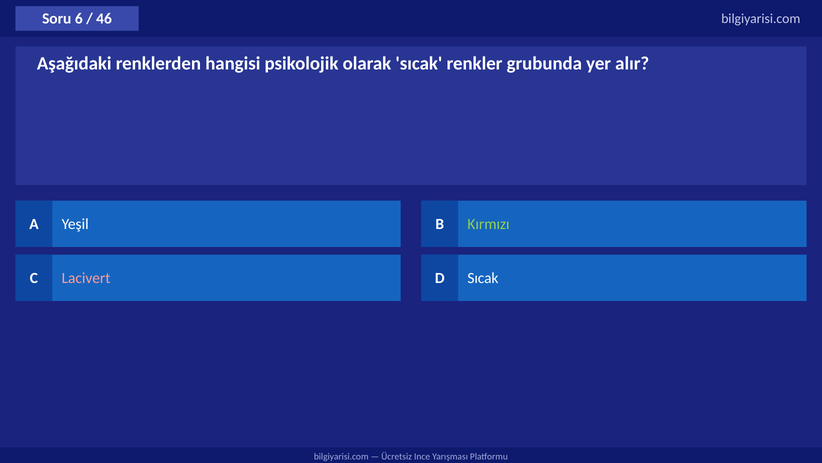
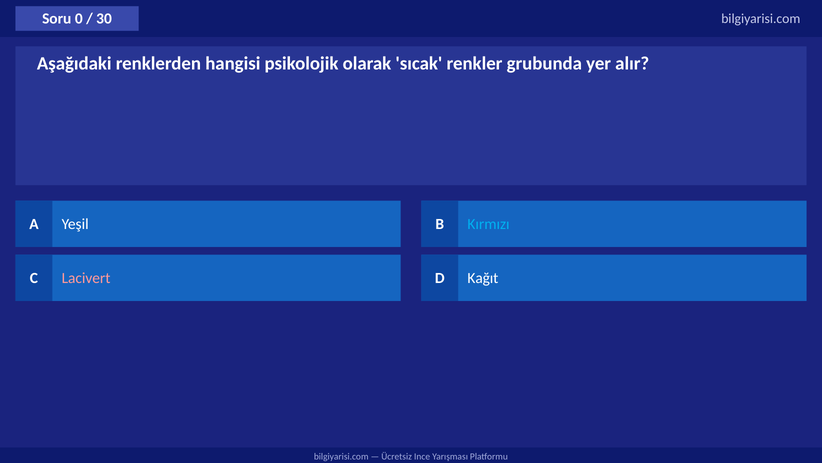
6: 6 -> 0
46: 46 -> 30
Kırmızı colour: light green -> light blue
D Sıcak: Sıcak -> Kağıt
